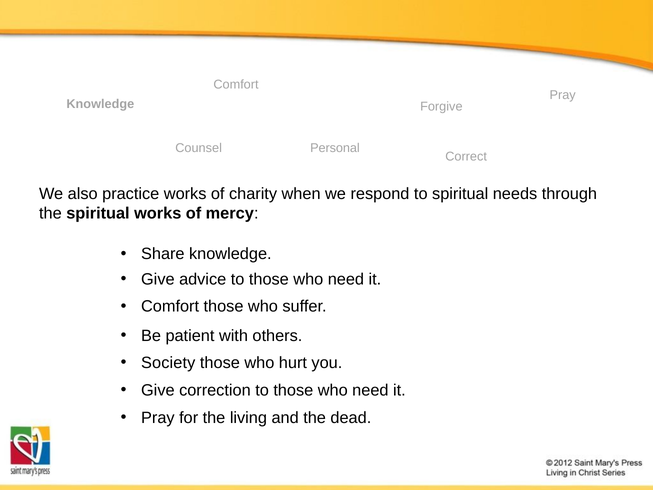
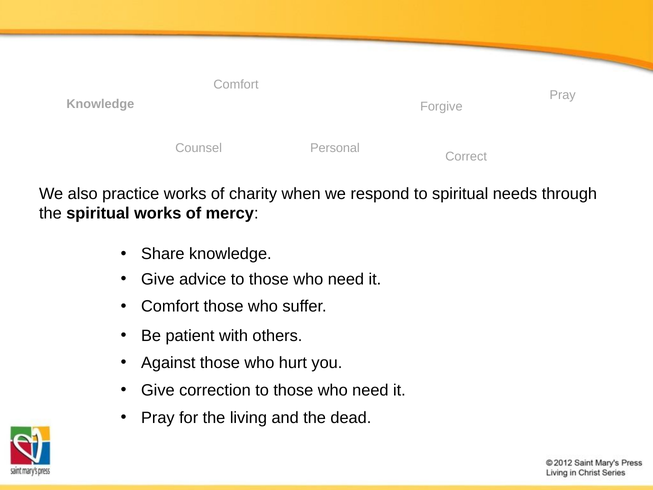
Society: Society -> Against
